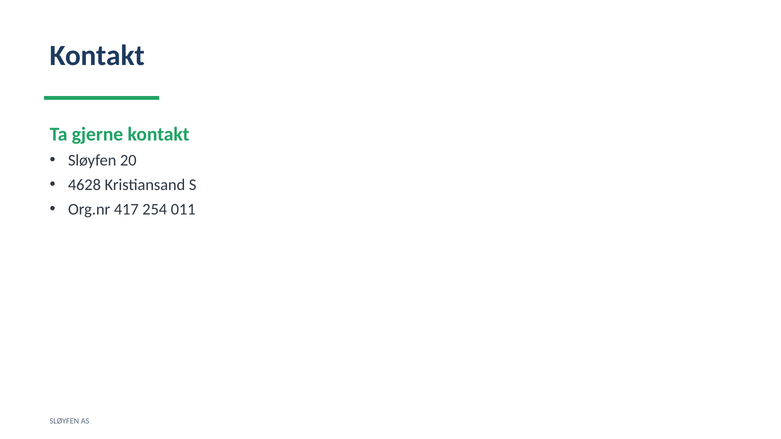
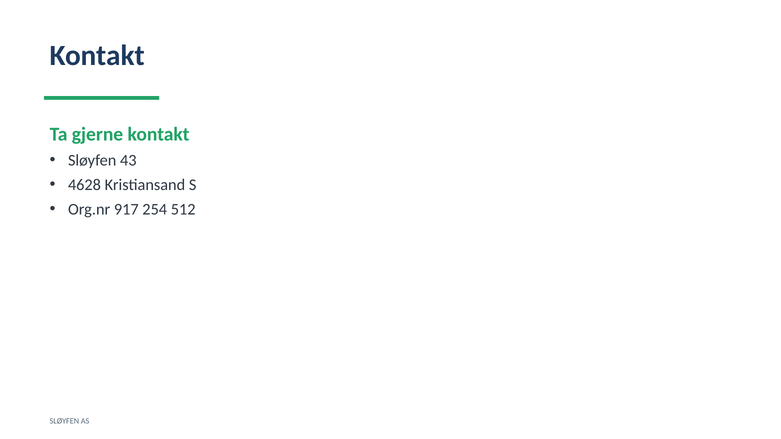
20: 20 -> 43
417: 417 -> 917
011: 011 -> 512
